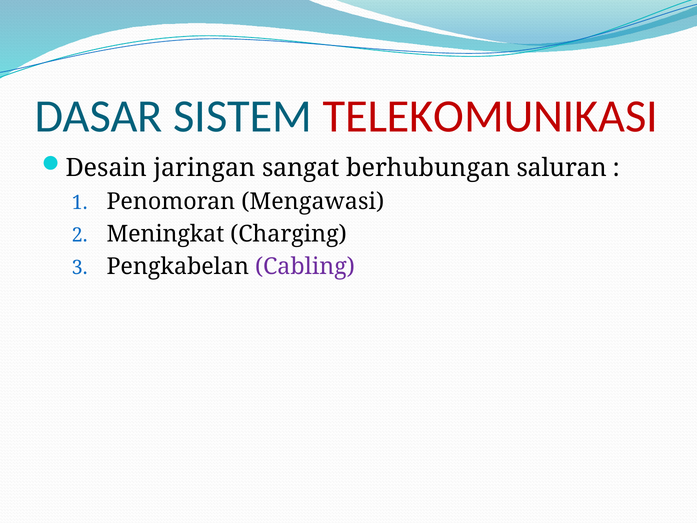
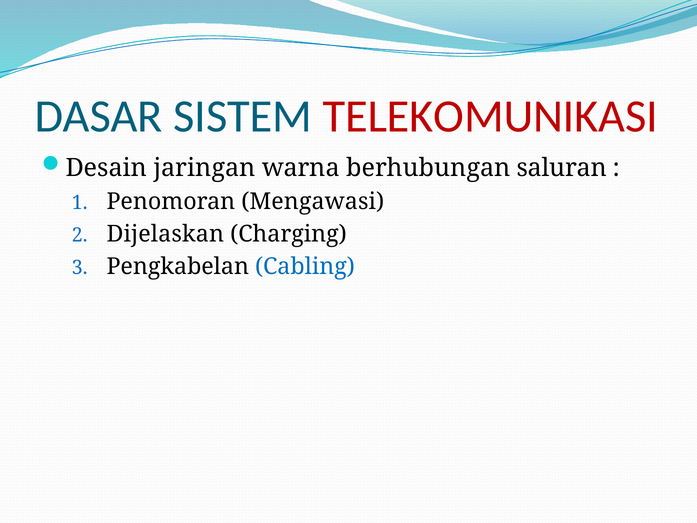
sangat: sangat -> warna
Meningkat: Meningkat -> Dijelaskan
Cabling colour: purple -> blue
